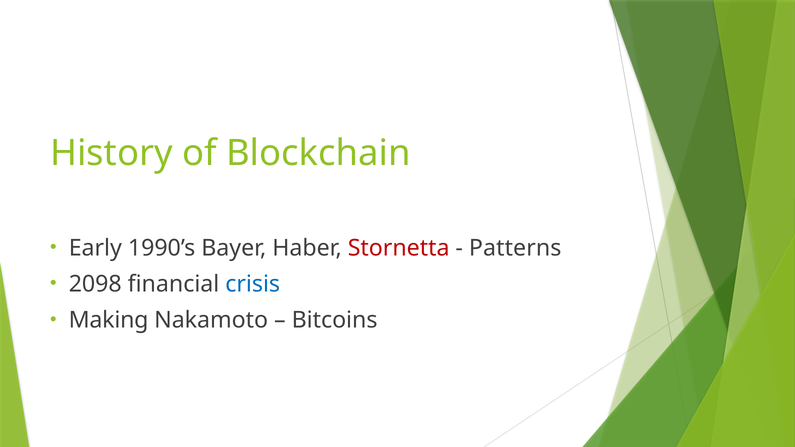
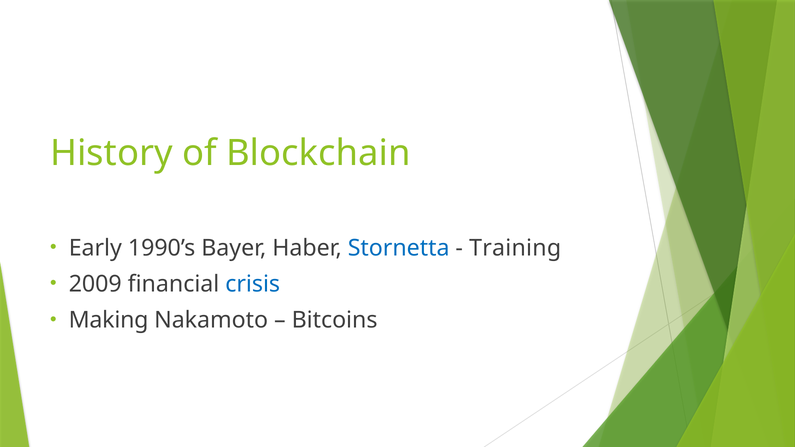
Stornetta colour: red -> blue
Patterns: Patterns -> Training
2098: 2098 -> 2009
